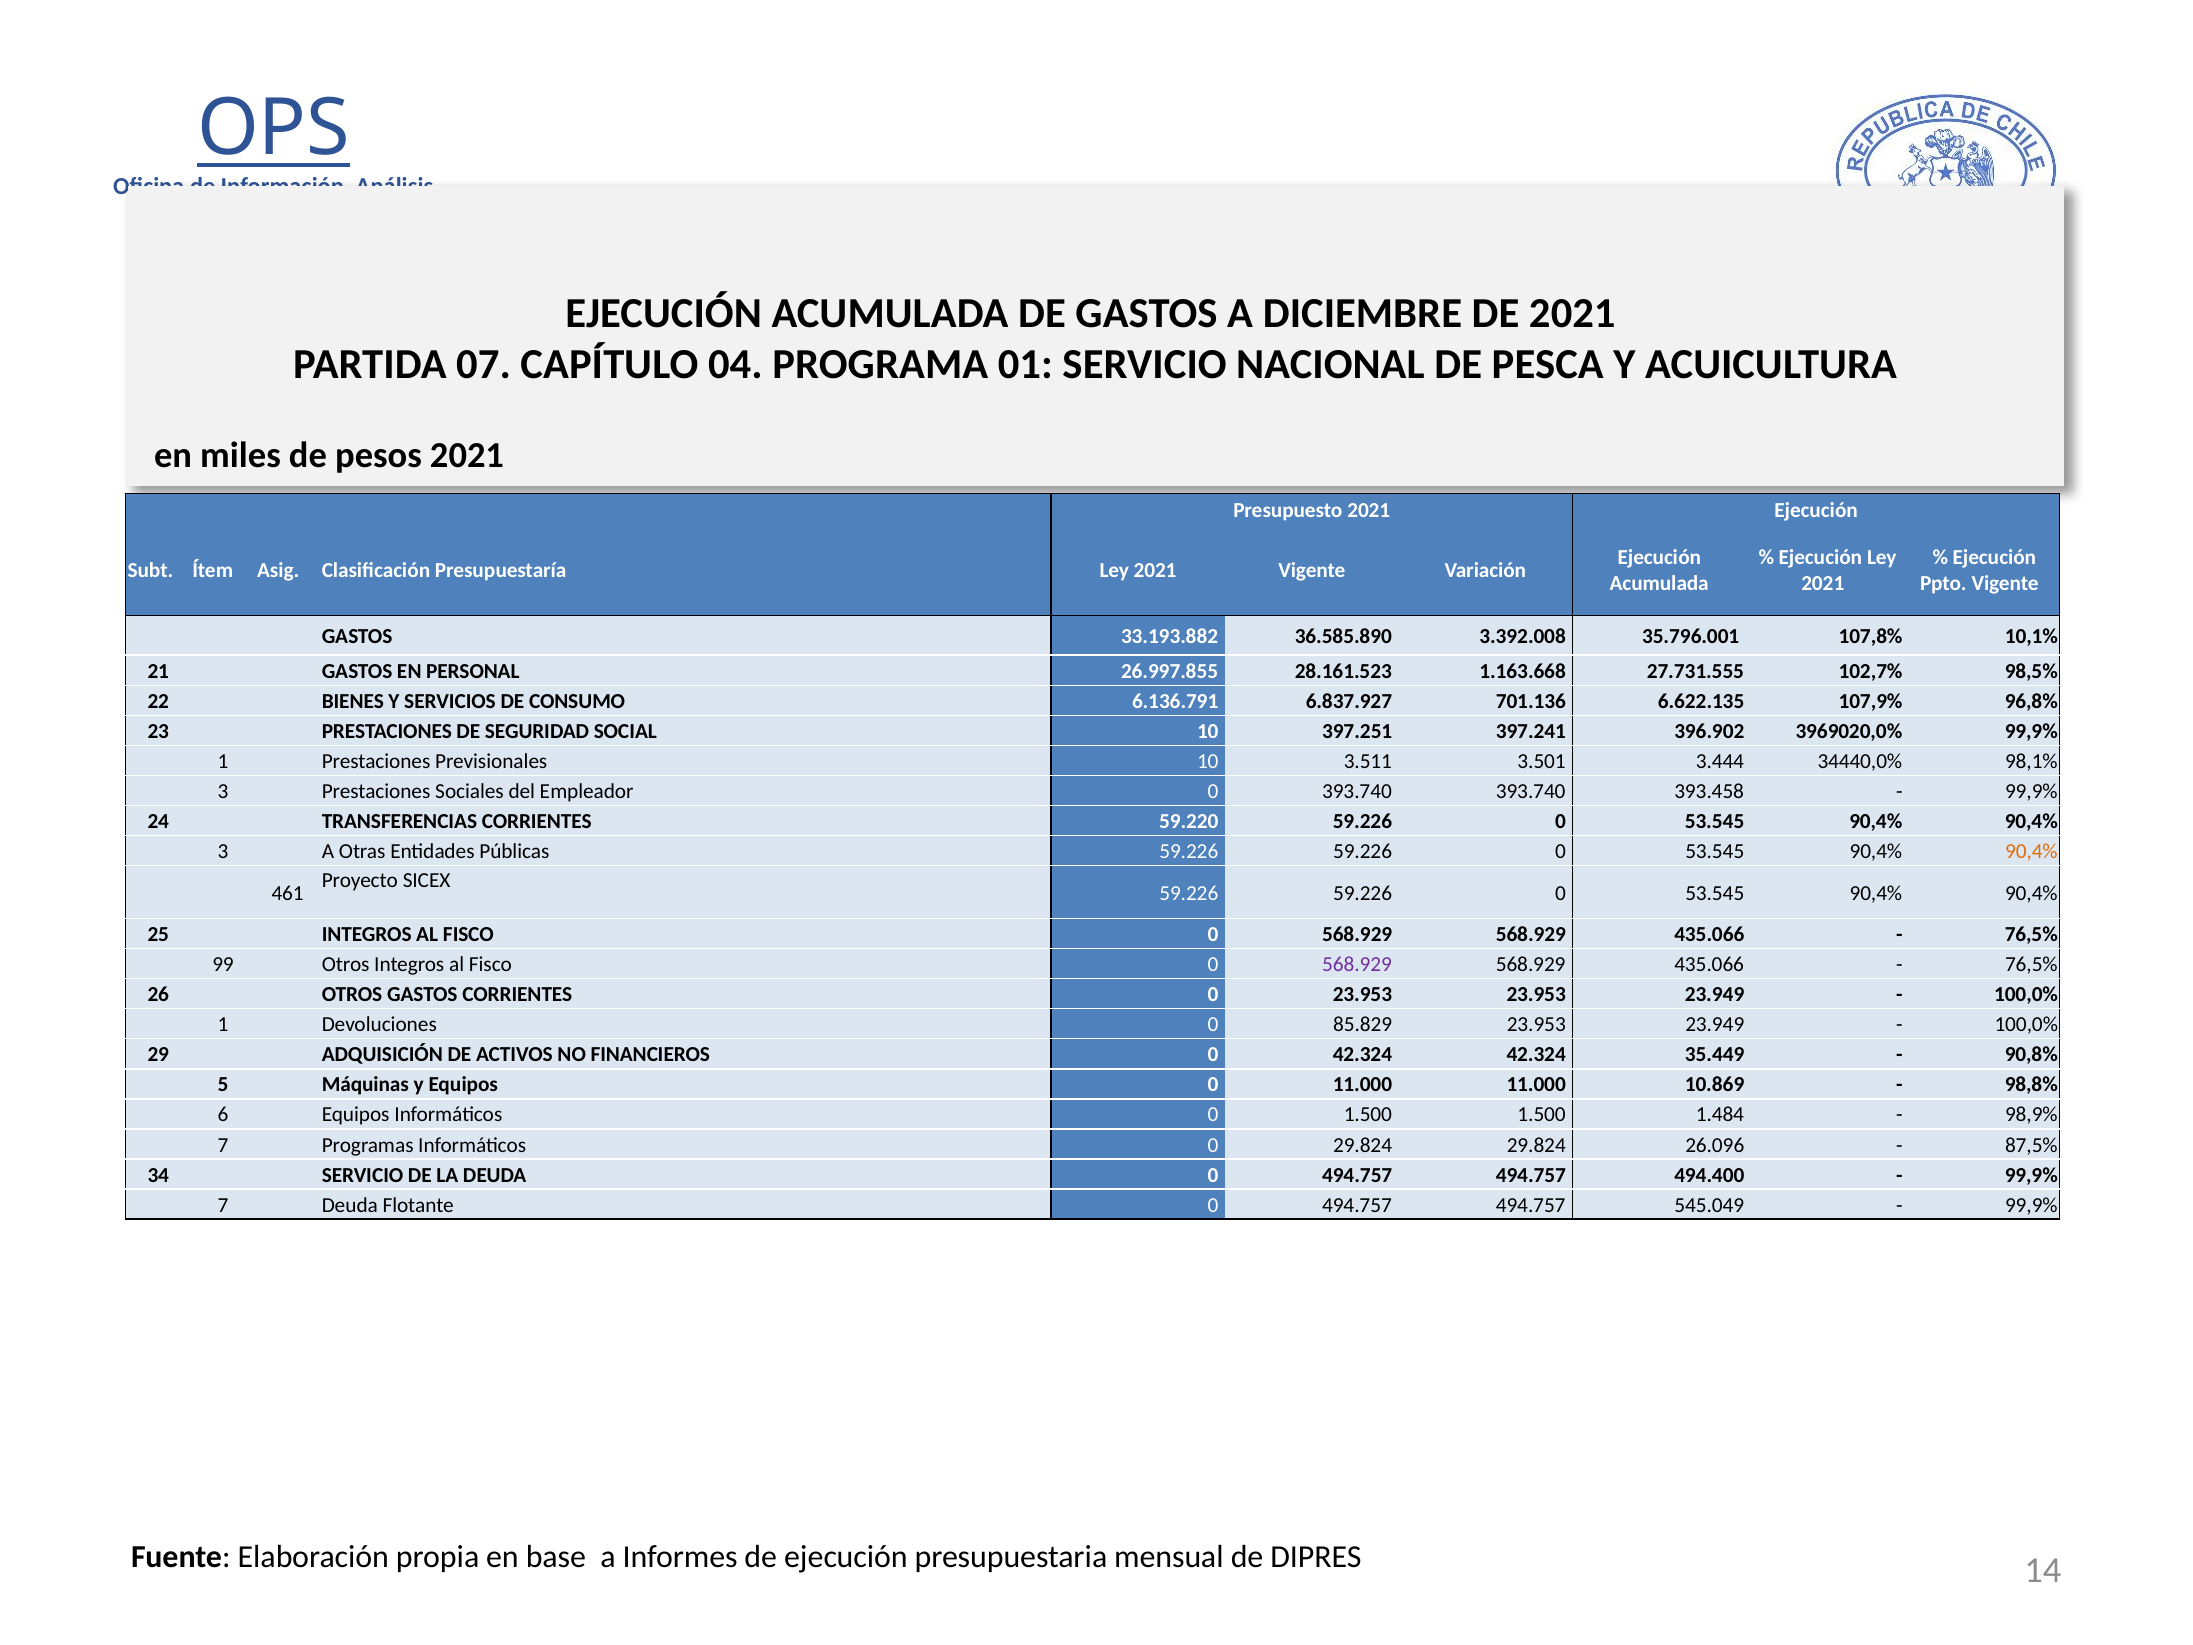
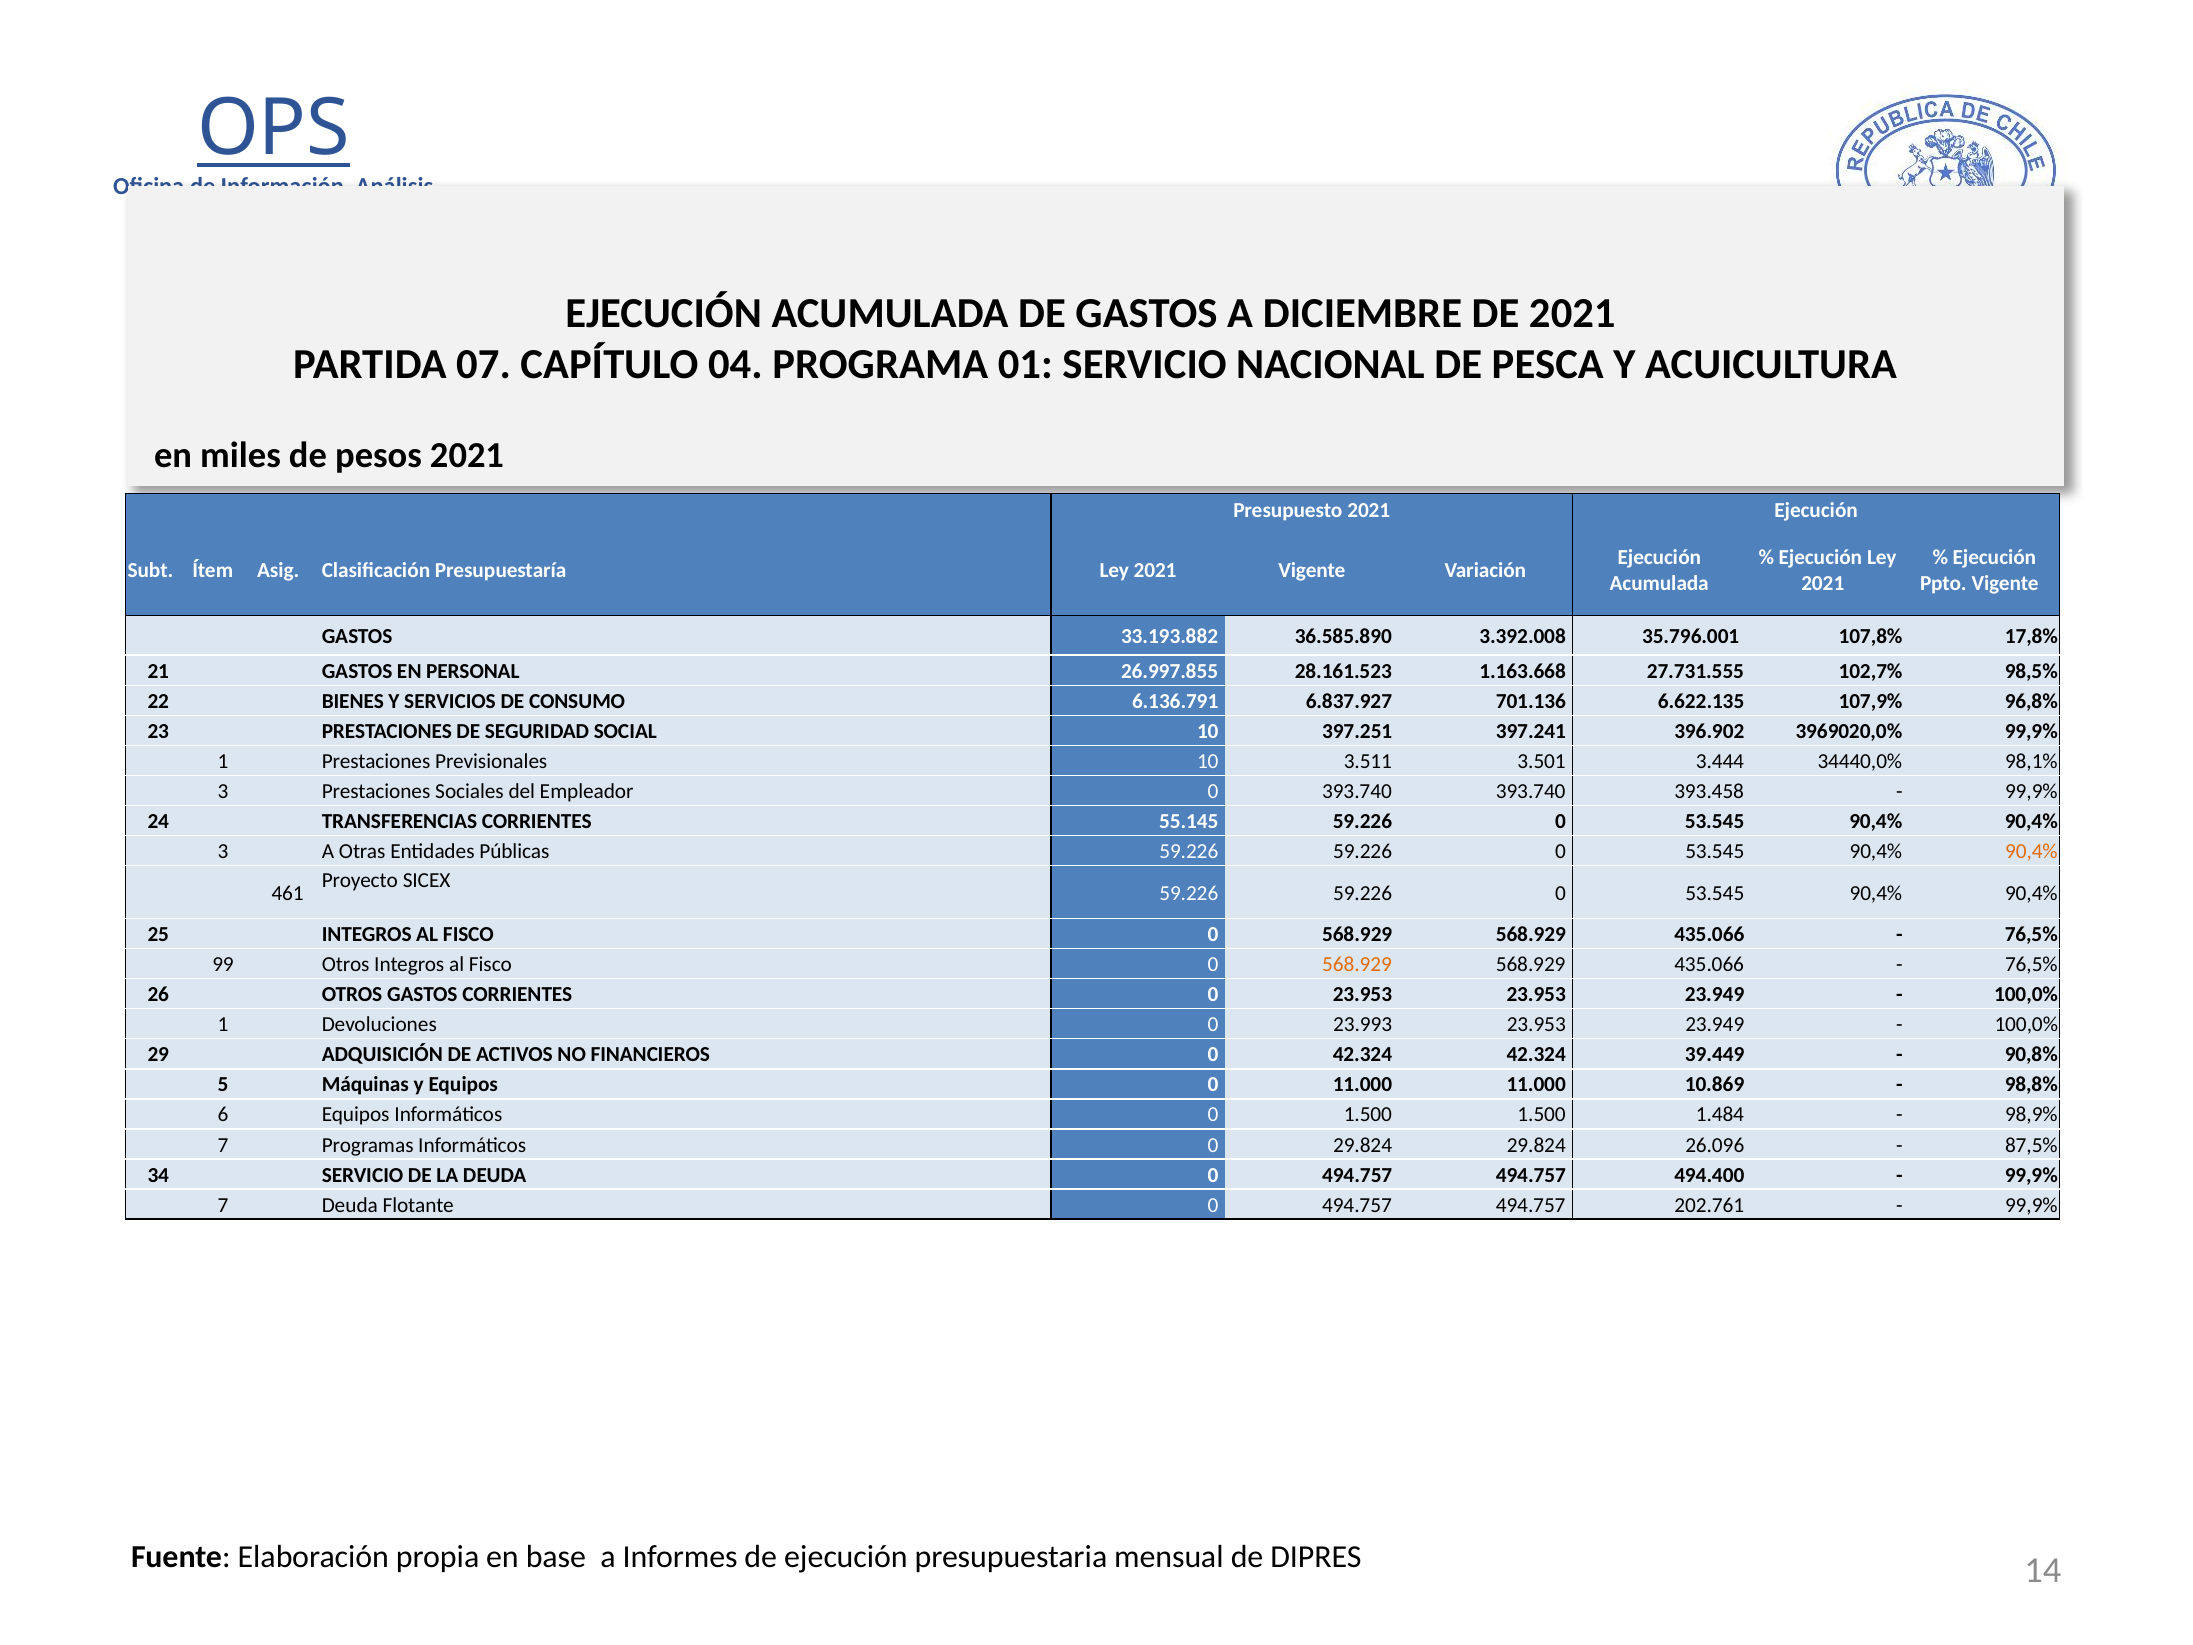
10,1%: 10,1% -> 17,8%
59.220: 59.220 -> 55.145
568.929 at (1357, 965) colour: purple -> orange
85.829: 85.829 -> 23.993
35.449: 35.449 -> 39.449
545.049: 545.049 -> 202.761
